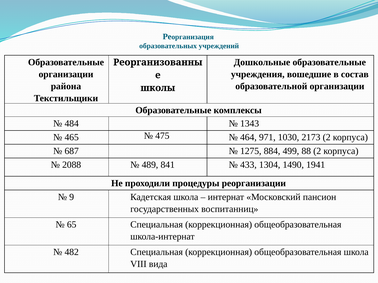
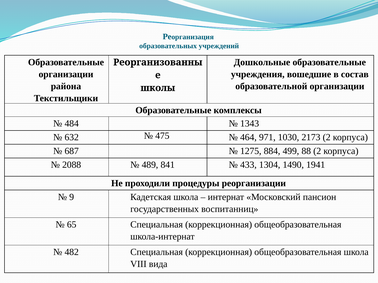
465: 465 -> 632
